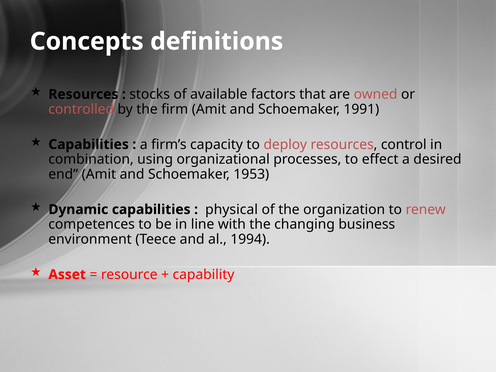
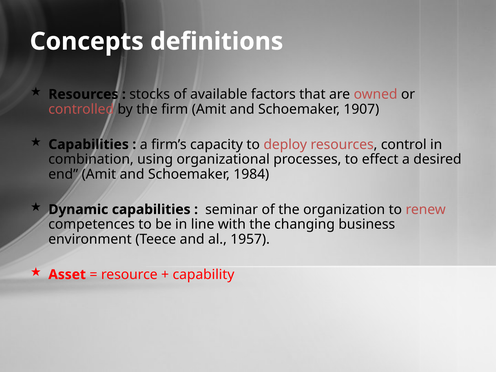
1991: 1991 -> 1907
1953: 1953 -> 1984
physical: physical -> seminar
1994: 1994 -> 1957
